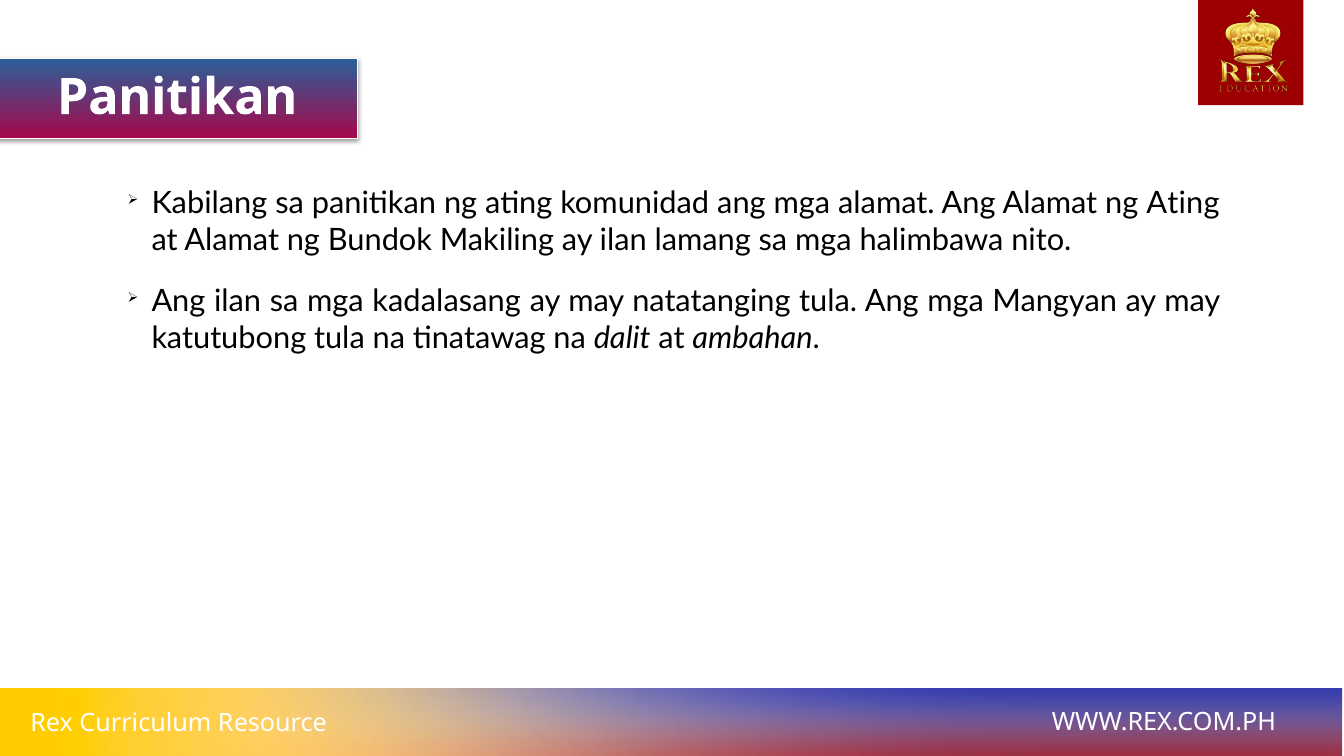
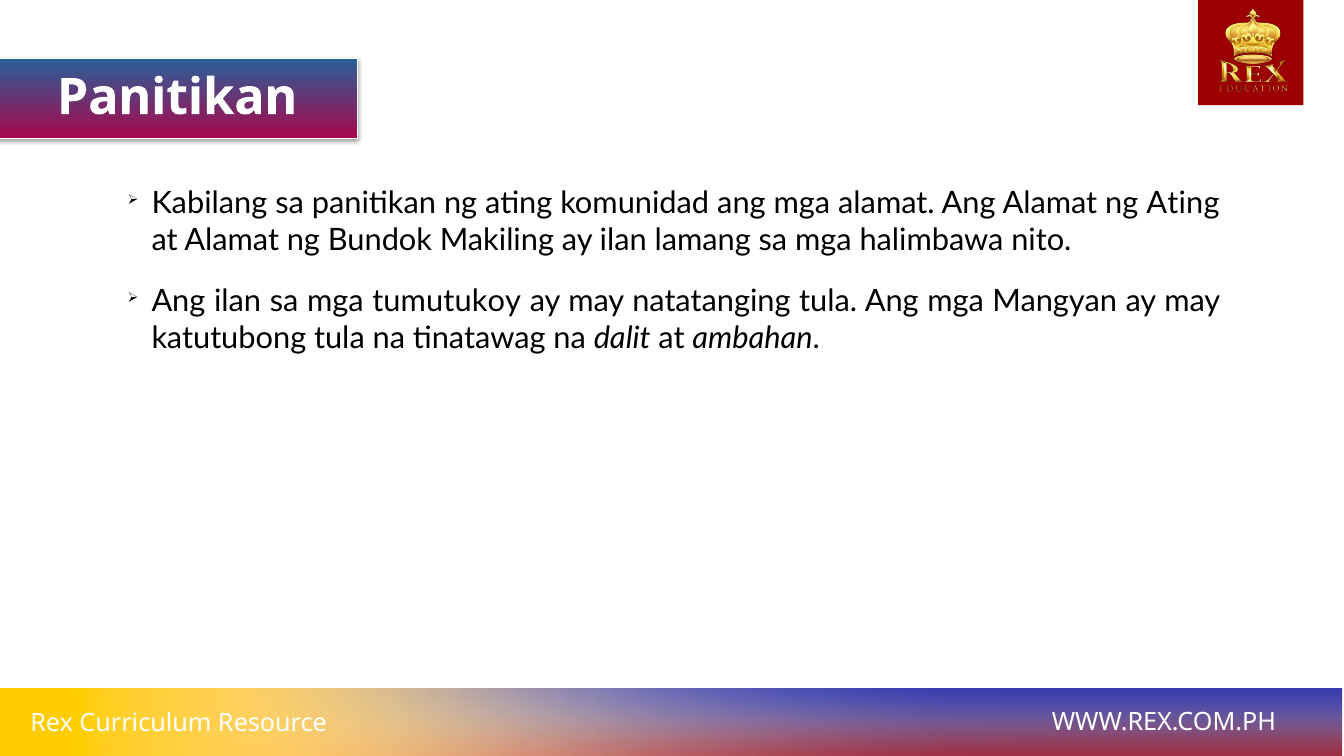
kadalasang: kadalasang -> tumutukoy
